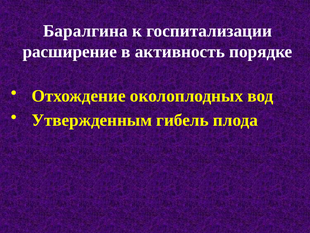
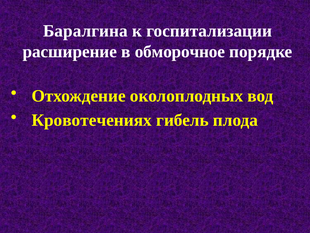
активность: активность -> обморочное
Утвержденным: Утвержденным -> Кровотечениях
